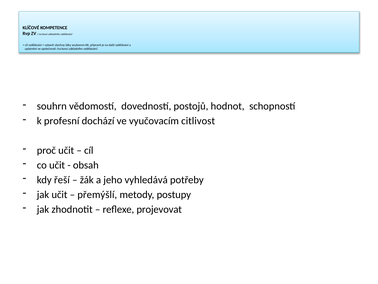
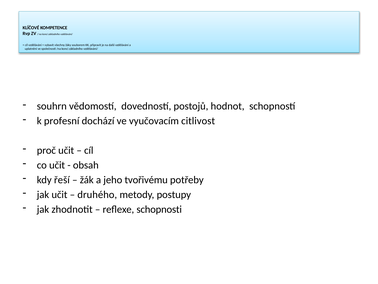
vyhledává: vyhledává -> tvořivému
přemýšlí: přemýšlí -> druhého
projevovat: projevovat -> schopnosti
